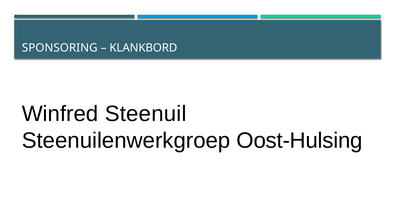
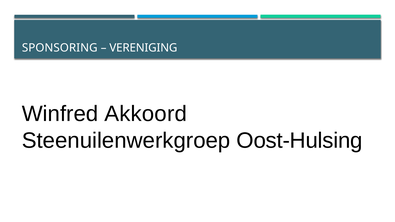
KLANKBORD: KLANKBORD -> VERENIGING
Steenuil: Steenuil -> Akkoord
